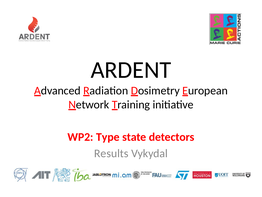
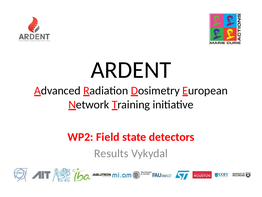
Type: Type -> Field
